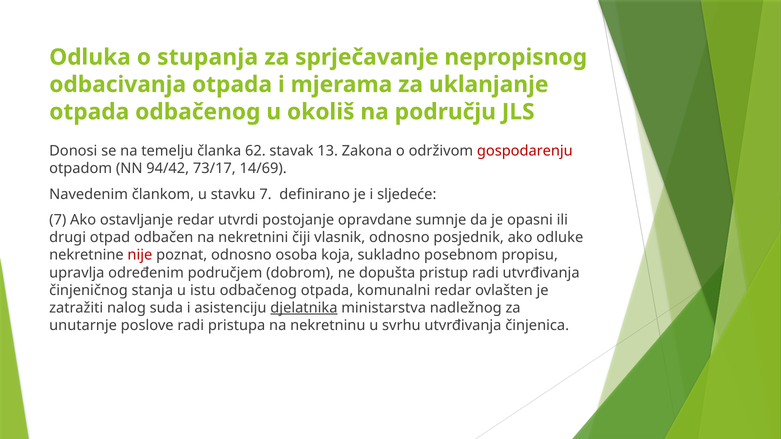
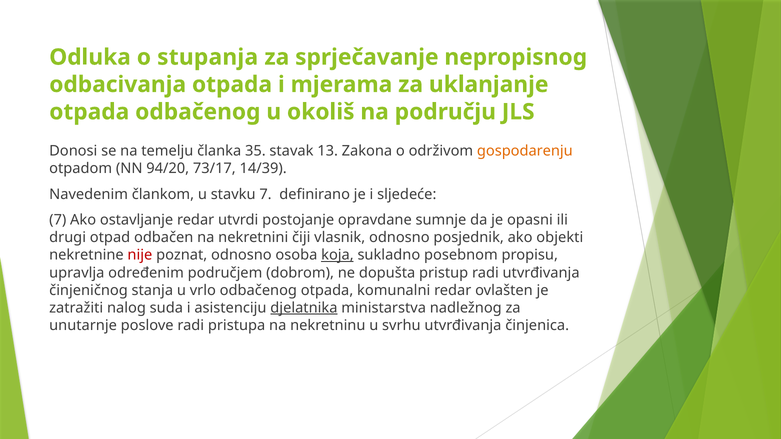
62: 62 -> 35
gospodarenju colour: red -> orange
94/42: 94/42 -> 94/20
14/69: 14/69 -> 14/39
odluke: odluke -> objekti
koja underline: none -> present
istu: istu -> vrlo
